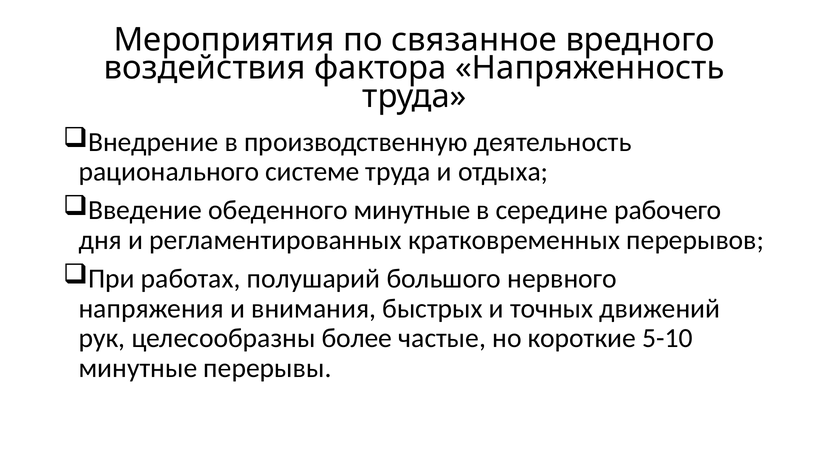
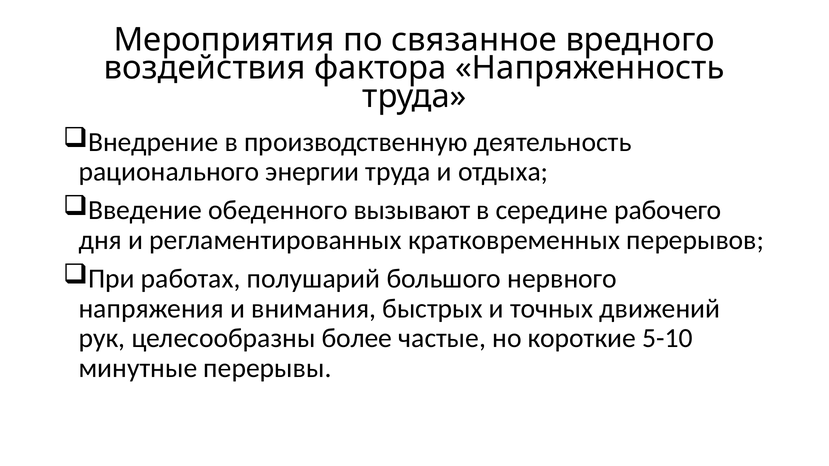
системе: системе -> энергии
обеденного минутные: минутные -> вызывают
